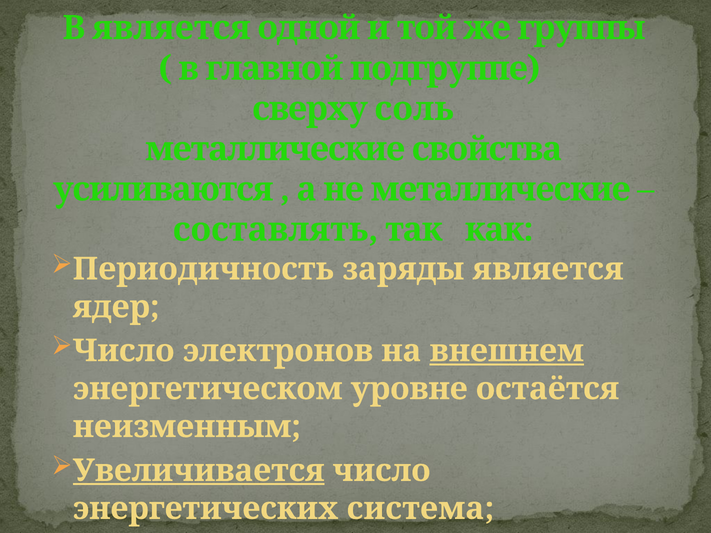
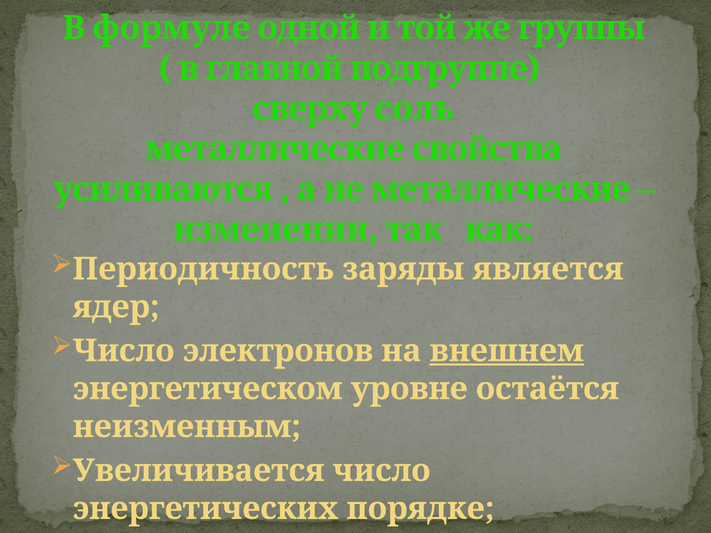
В является: является -> формуле
составлять: составлять -> изменении
Увеличивается at (199, 471) underline: present -> none
система: система -> порядке
